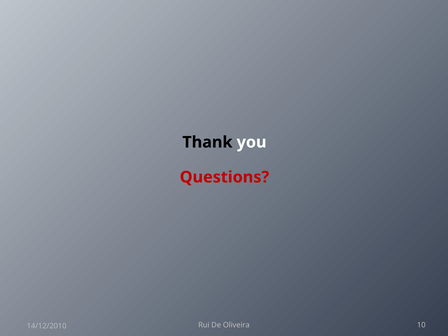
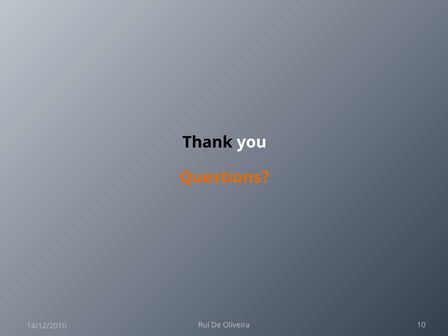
Questions colour: red -> orange
